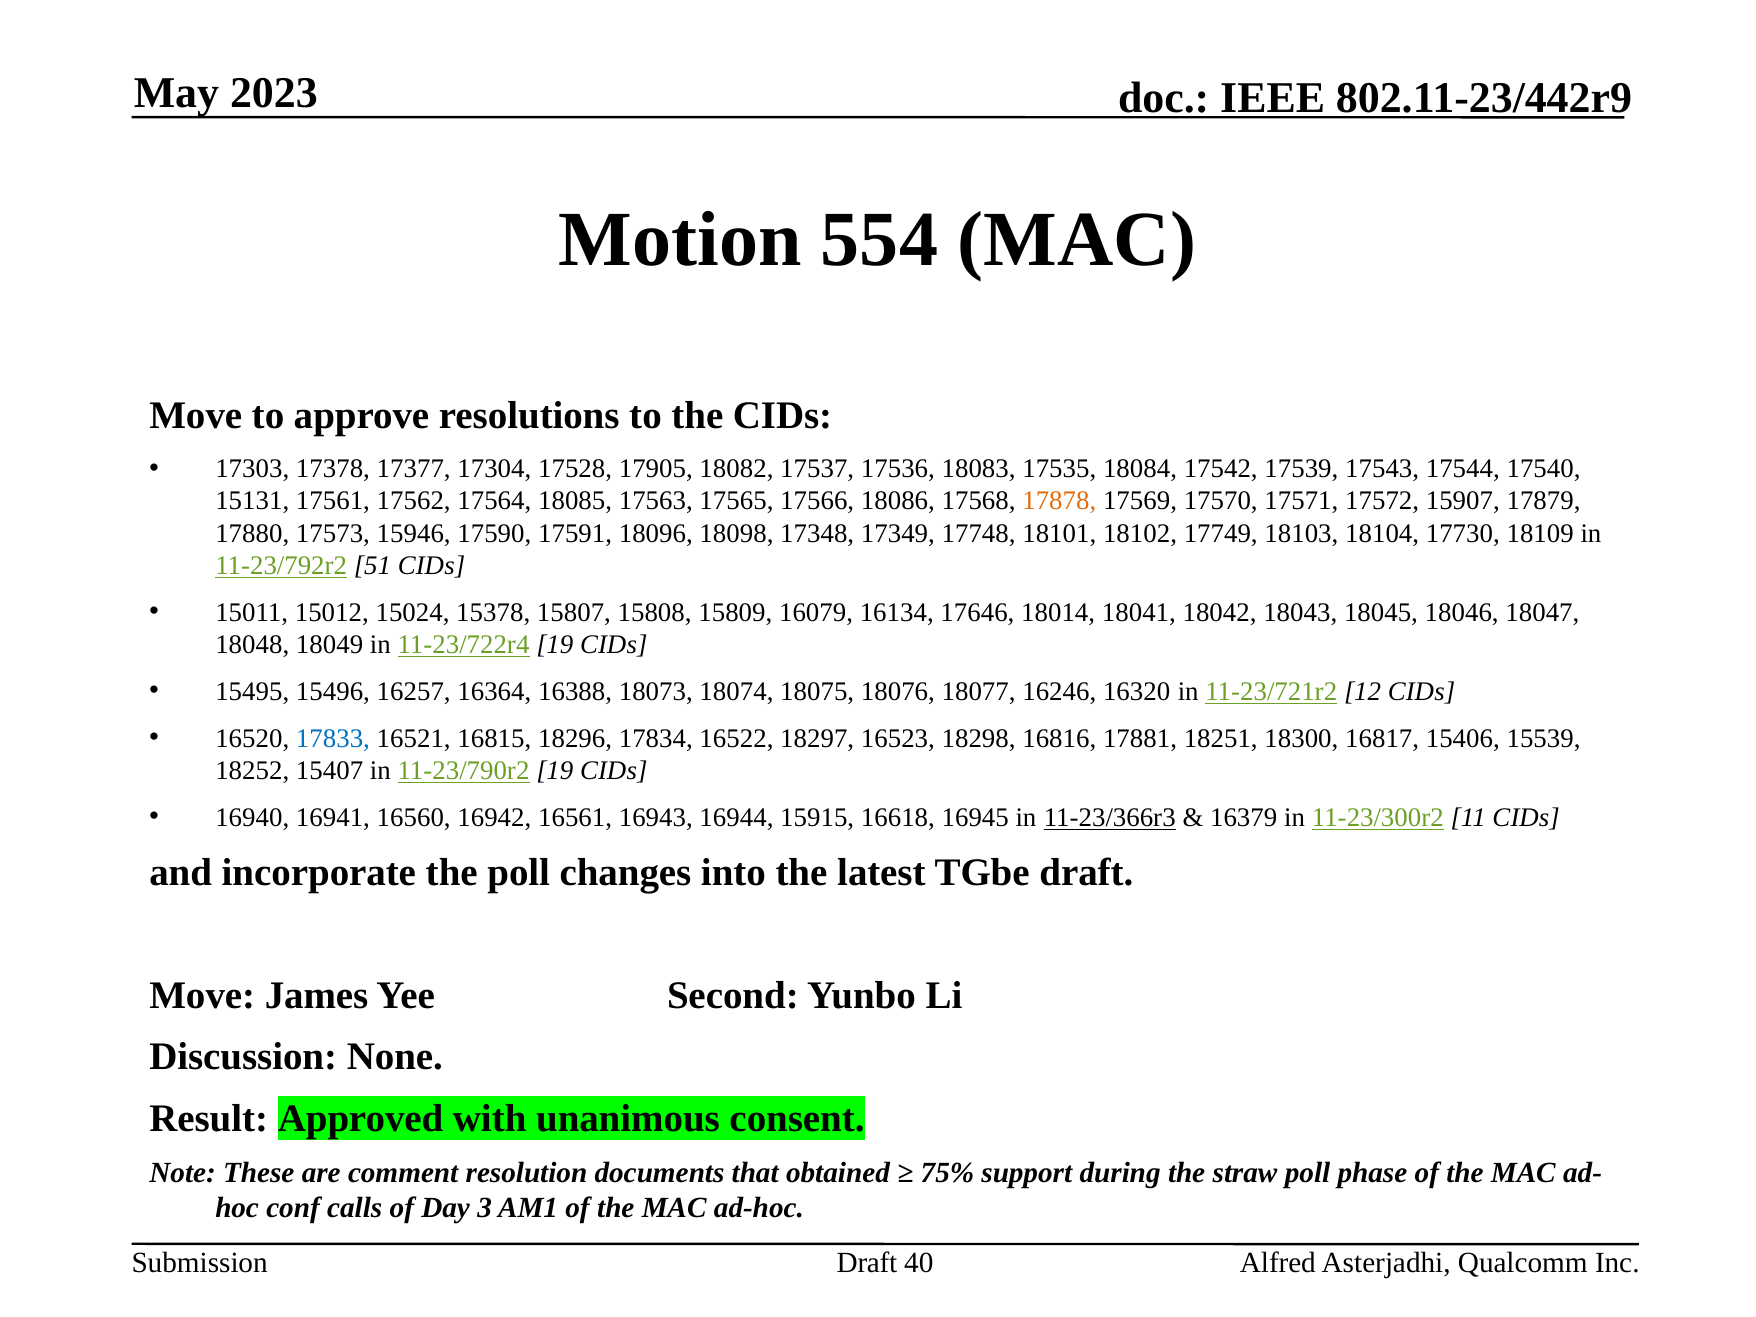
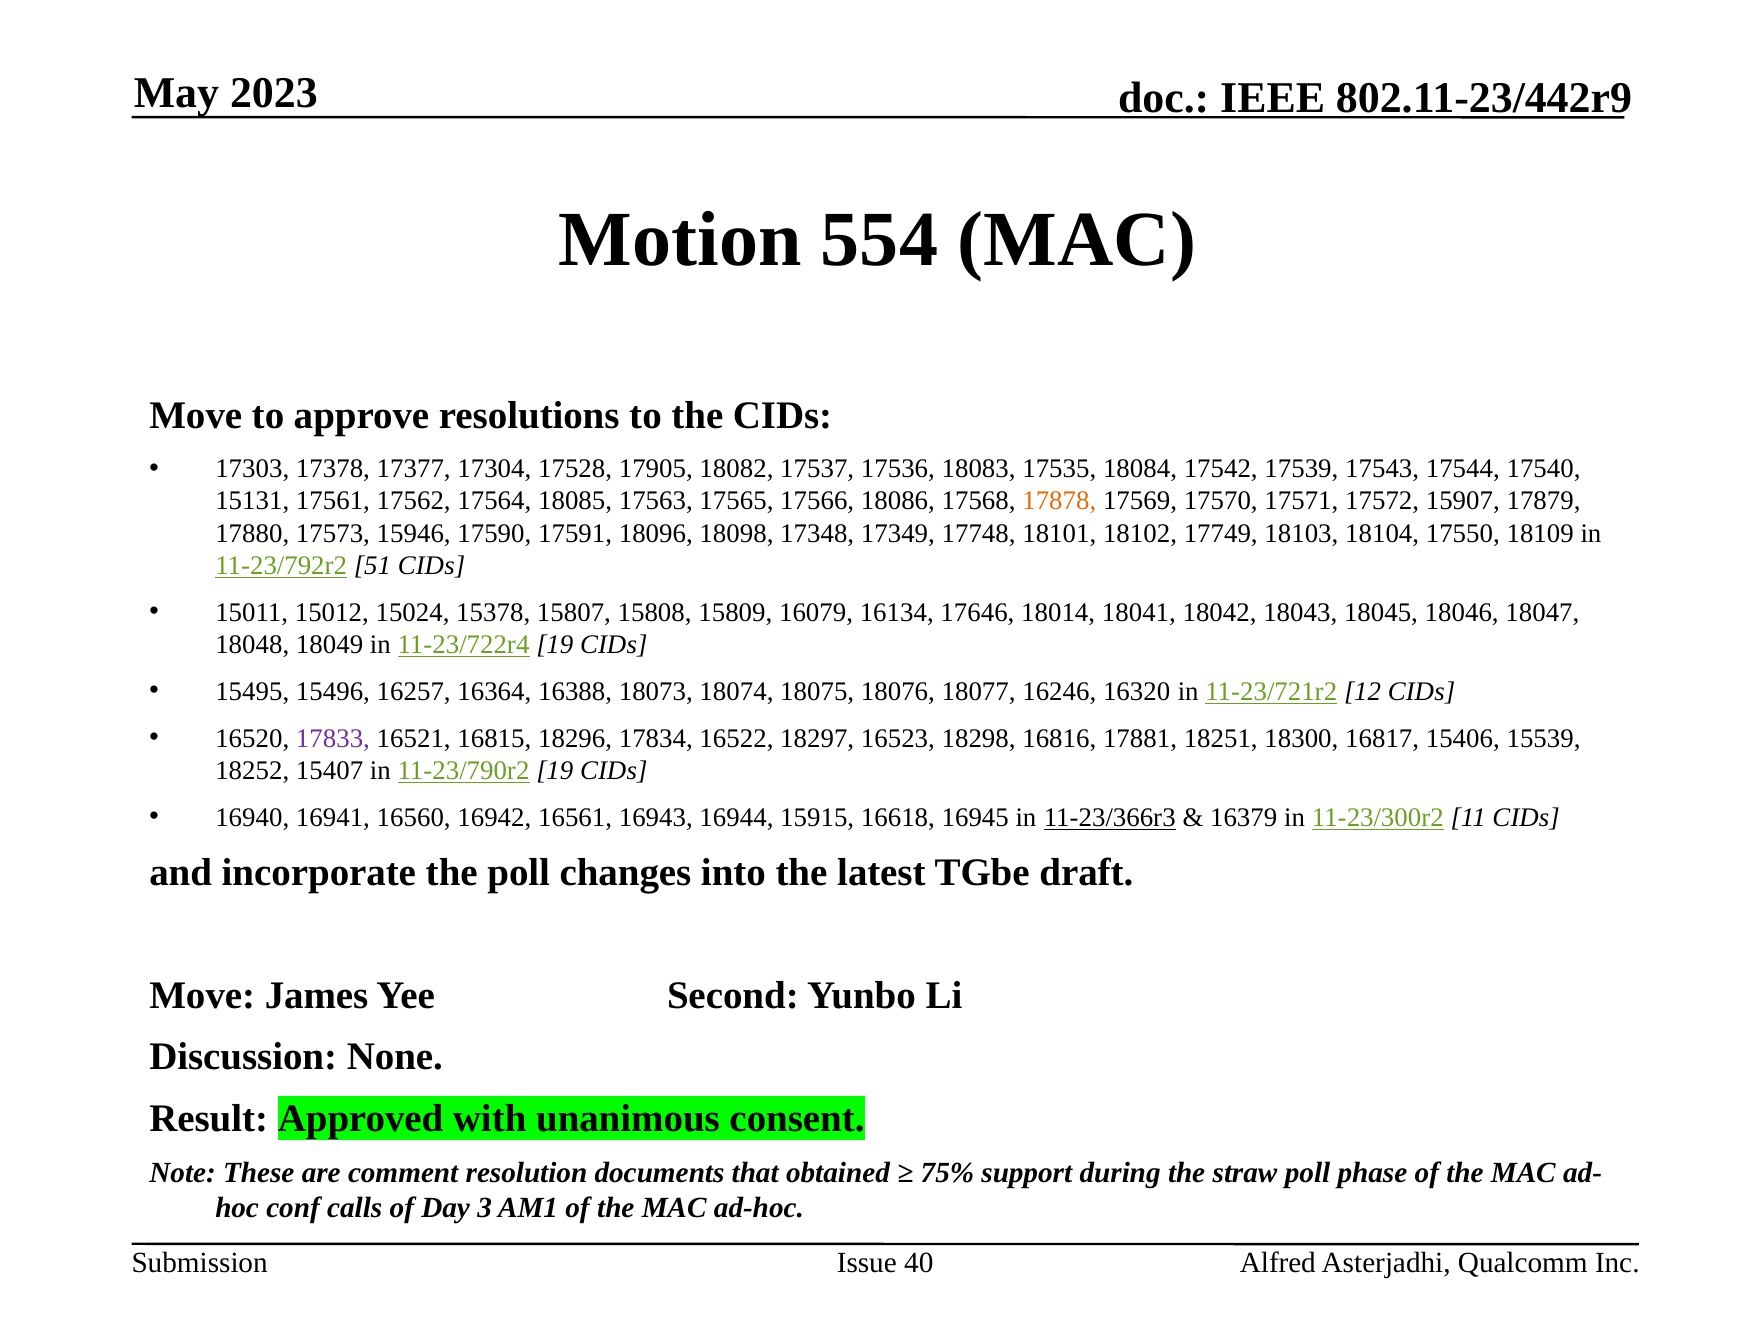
17730: 17730 -> 17550
17833 colour: blue -> purple
Draft at (867, 1263): Draft -> Issue
